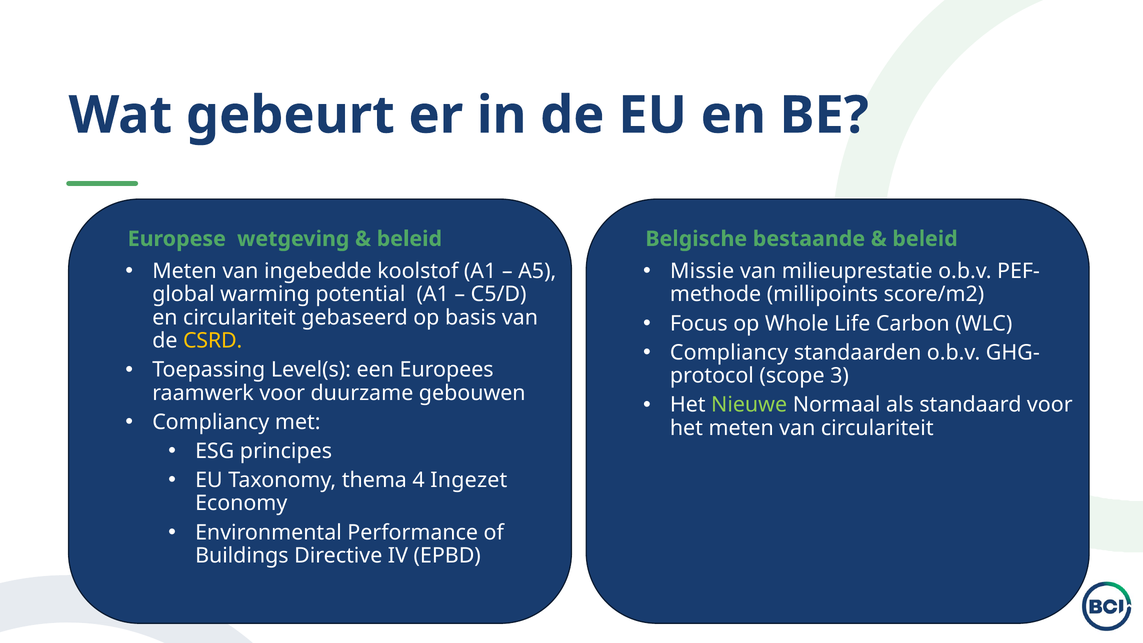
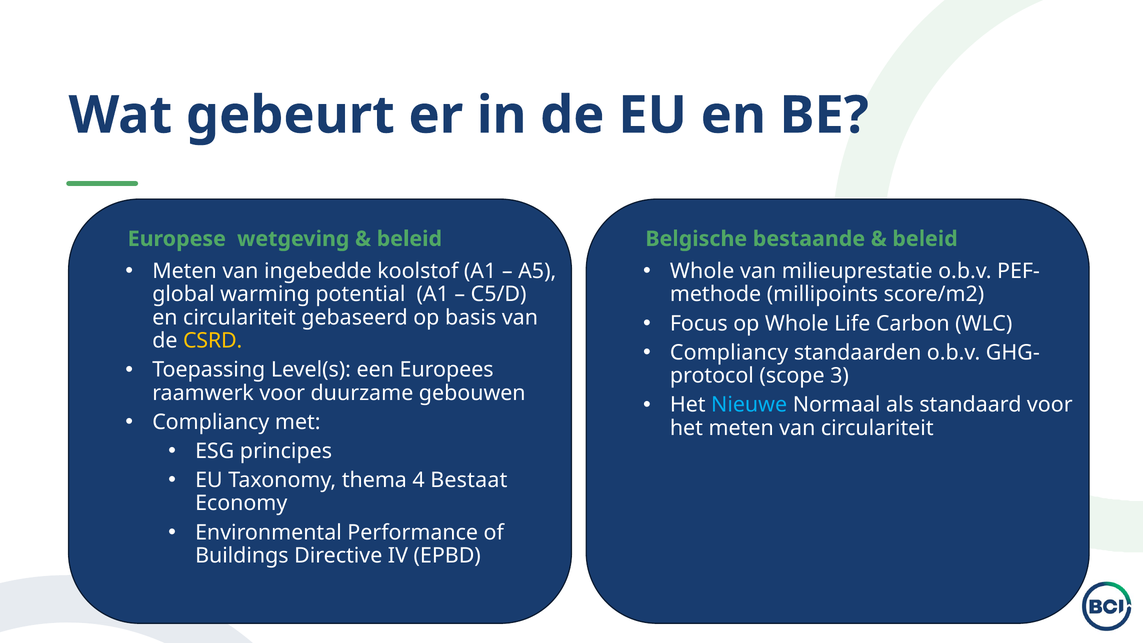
Missie at (702, 271): Missie -> Whole
Nieuwe colour: light green -> light blue
Ingezet: Ingezet -> Bestaat
